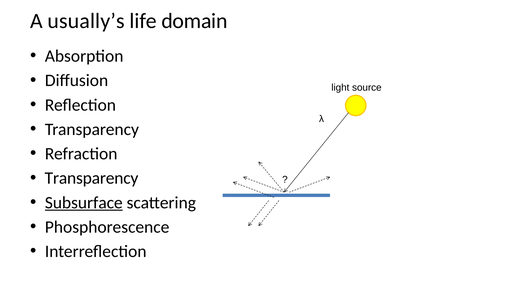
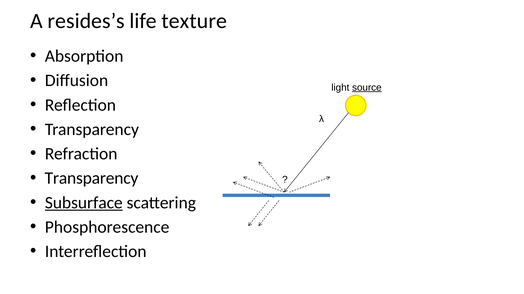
usually’s: usually’s -> resides’s
domain: domain -> texture
source underline: none -> present
